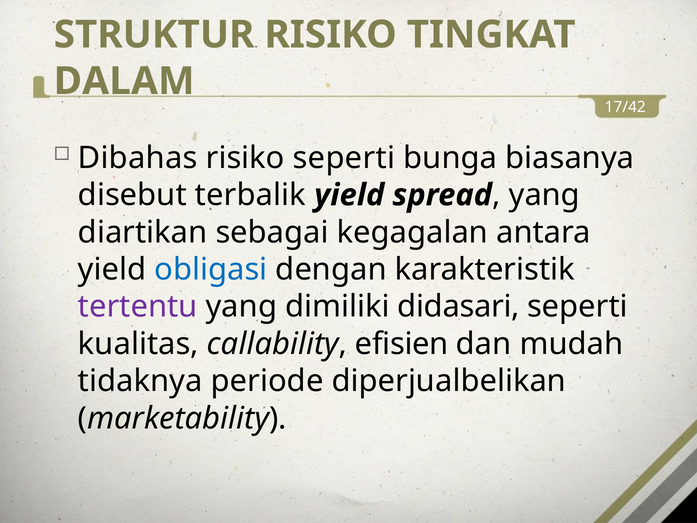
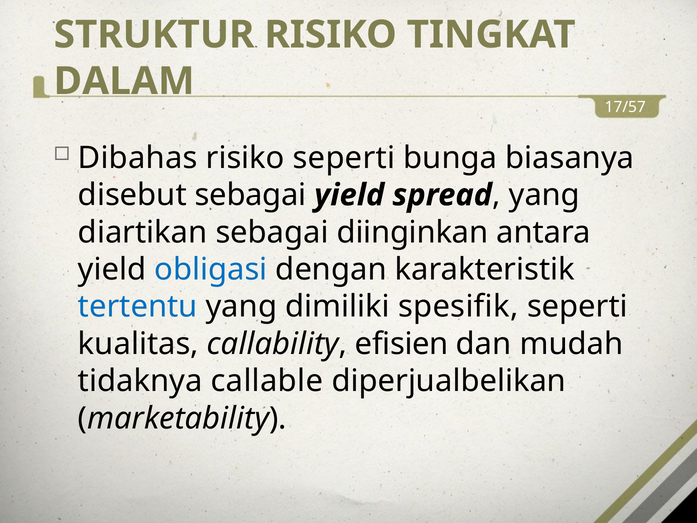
17/42: 17/42 -> 17/57
disebut terbalik: terbalik -> sebagai
kegagalan: kegagalan -> diinginkan
tertentu colour: purple -> blue
didasari: didasari -> spesifik
periode: periode -> callable
